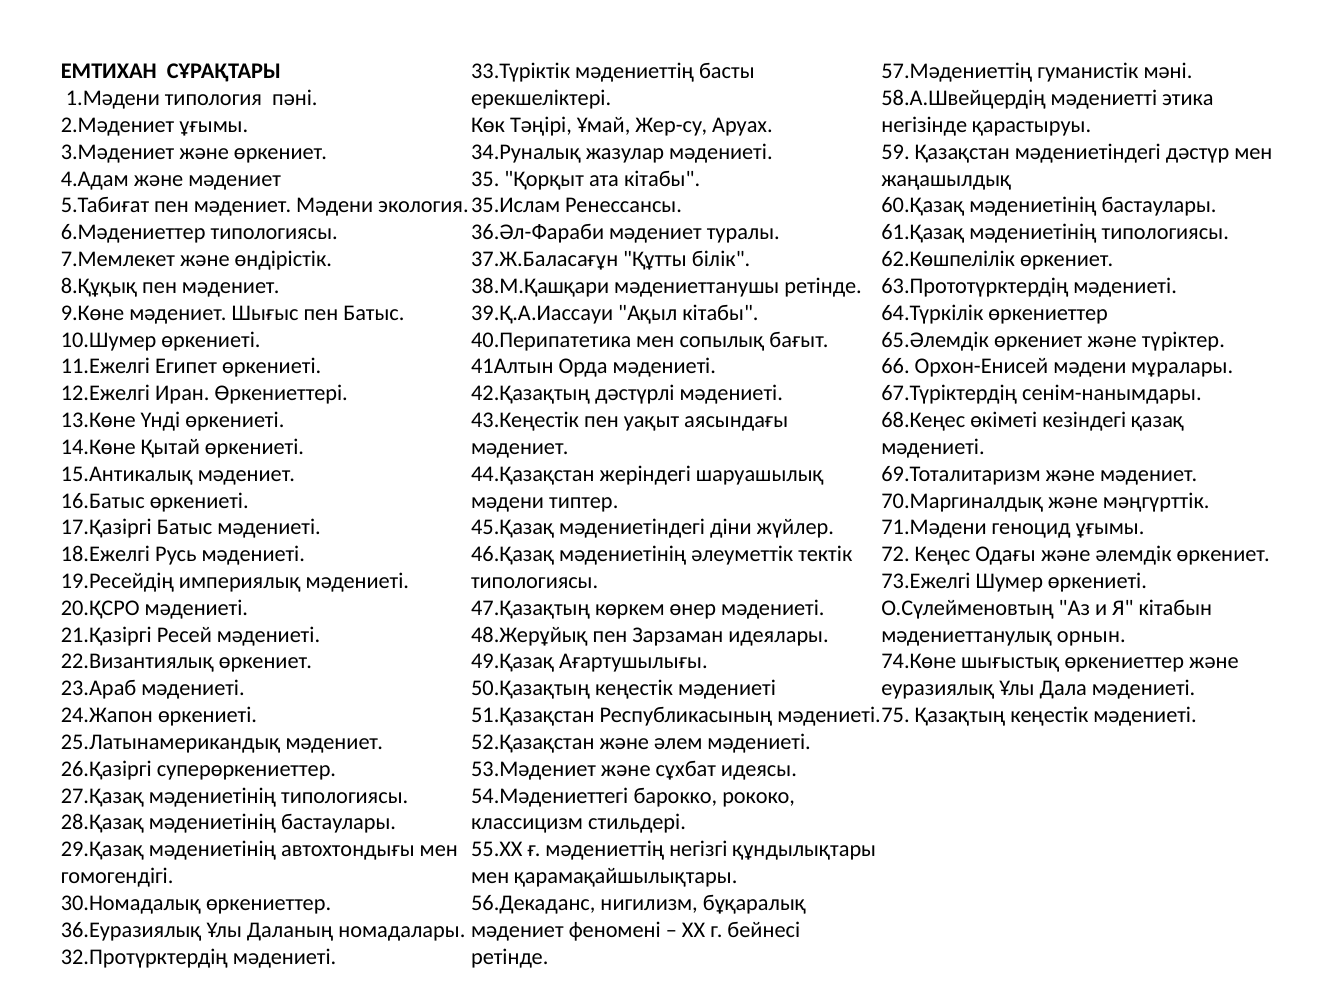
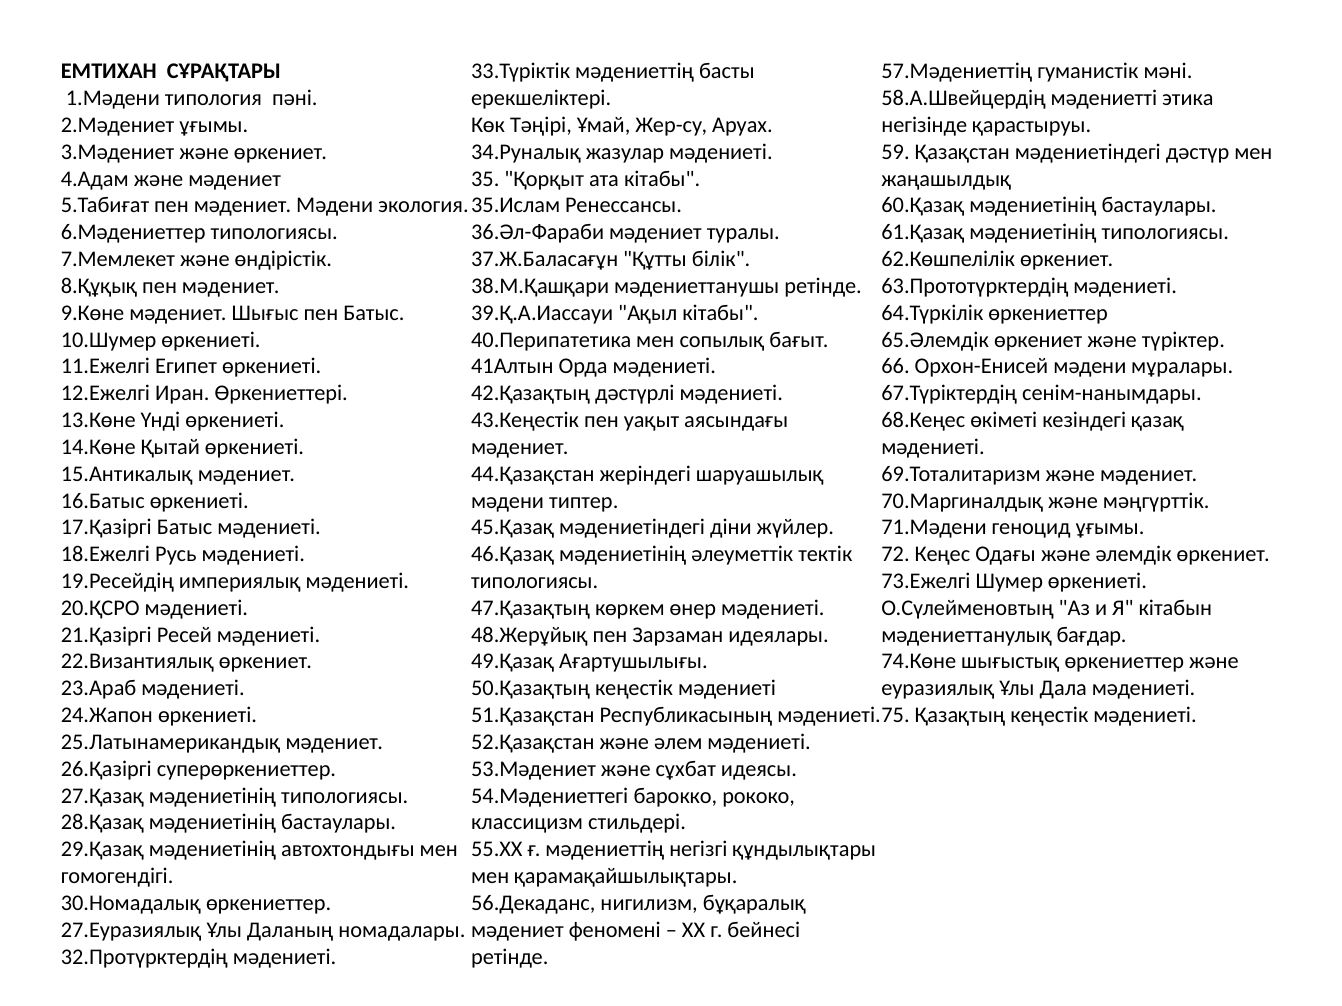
орнын: орнын -> бағдар
36.Еуразиялық: 36.Еуразиялық -> 27.Еуразиялық
